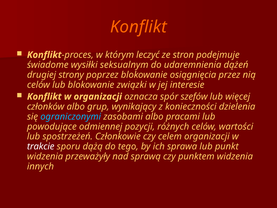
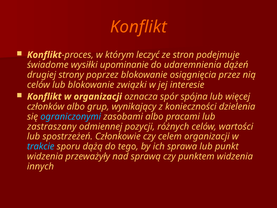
seksualnym: seksualnym -> upominanie
szefów: szefów -> spójna
powodujące: powodujące -> zastraszany
trakcie colour: white -> light blue
